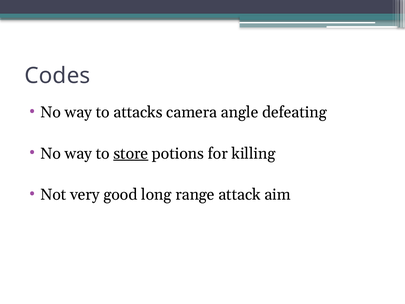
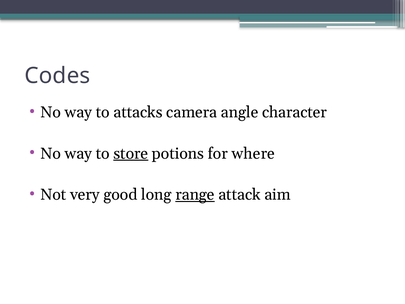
defeating: defeating -> character
killing: killing -> where
range underline: none -> present
